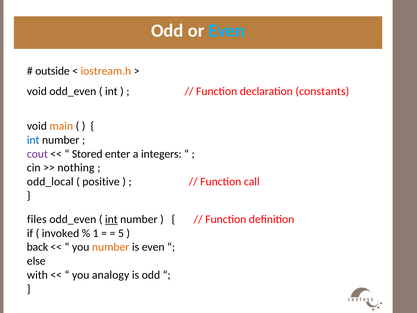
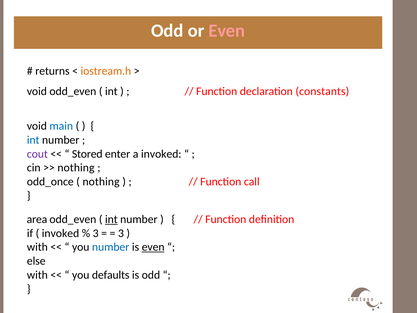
Even at (227, 31) colour: light blue -> pink
outside: outside -> returns
main colour: orange -> blue
a integers: integers -> invoked
odd_local: odd_local -> odd_once
positive at (101, 182): positive -> nothing
files: files -> area
1 at (96, 233): 1 -> 3
5 at (121, 233): 5 -> 3
back at (37, 247): back -> with
number at (111, 247) colour: orange -> blue
even at (153, 247) underline: none -> present
analogy: analogy -> defaults
